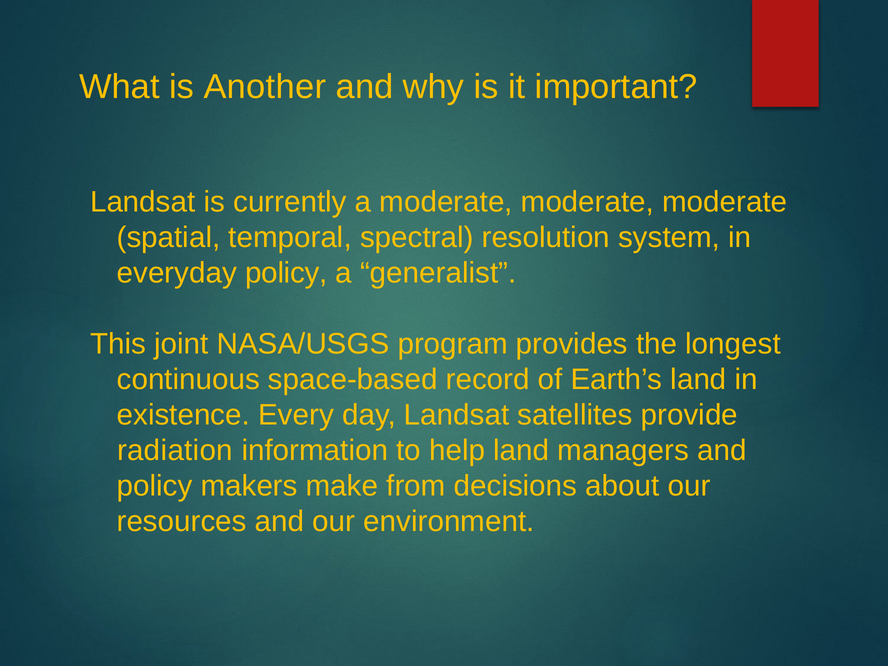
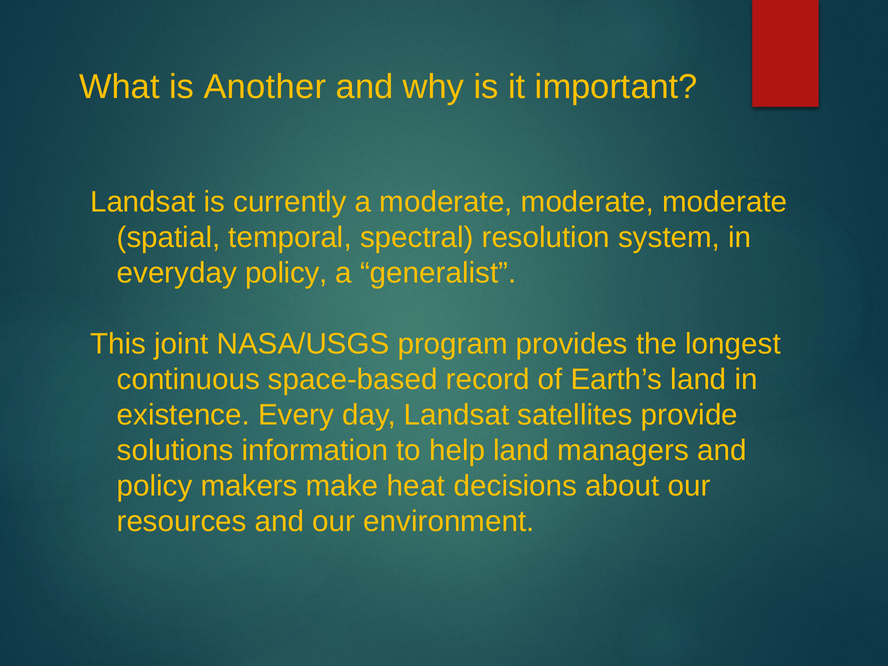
radiation: radiation -> solutions
from: from -> heat
